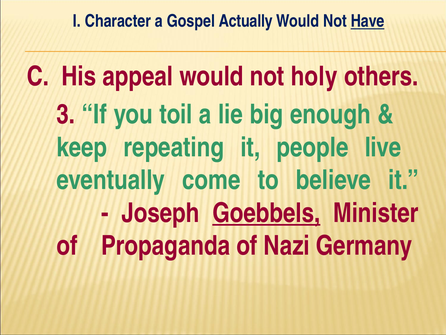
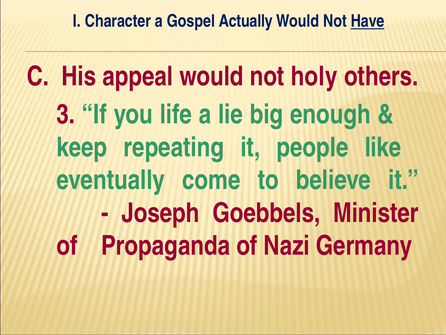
toil: toil -> life
live: live -> like
Goebbels underline: present -> none
